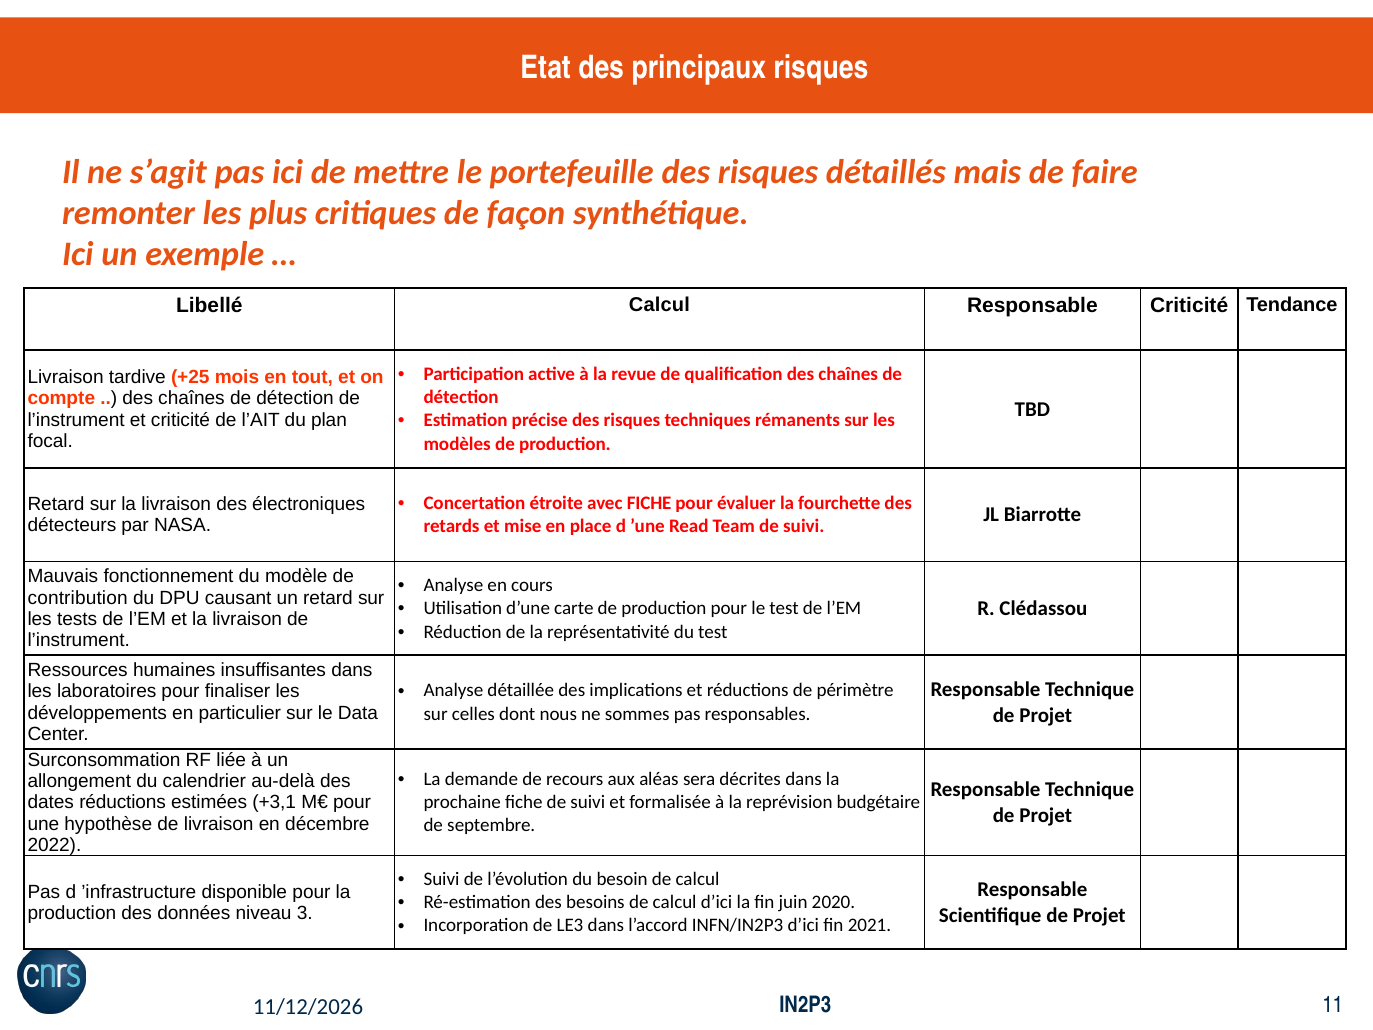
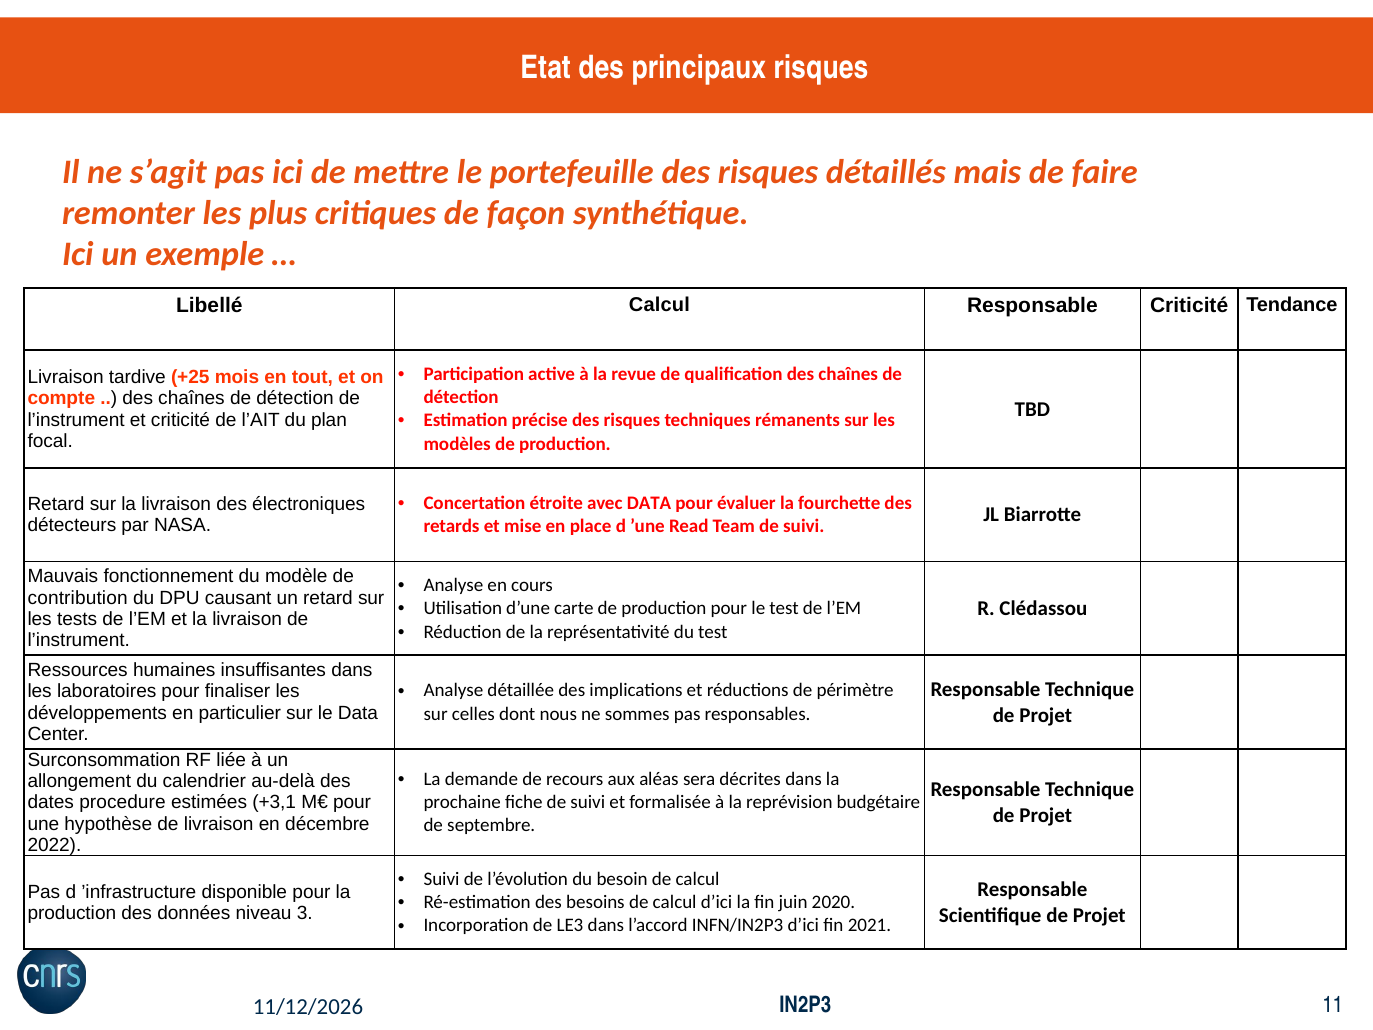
avec FICHE: FICHE -> DATA
dates réductions: réductions -> procedure
